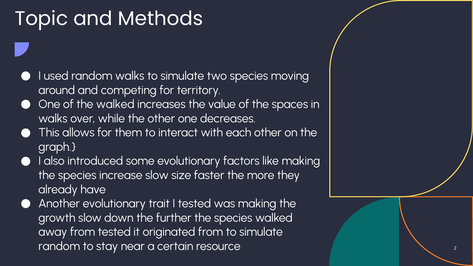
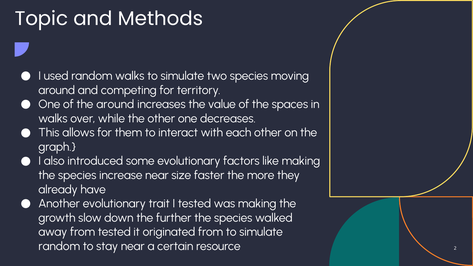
the walked: walked -> around
increase slow: slow -> near
